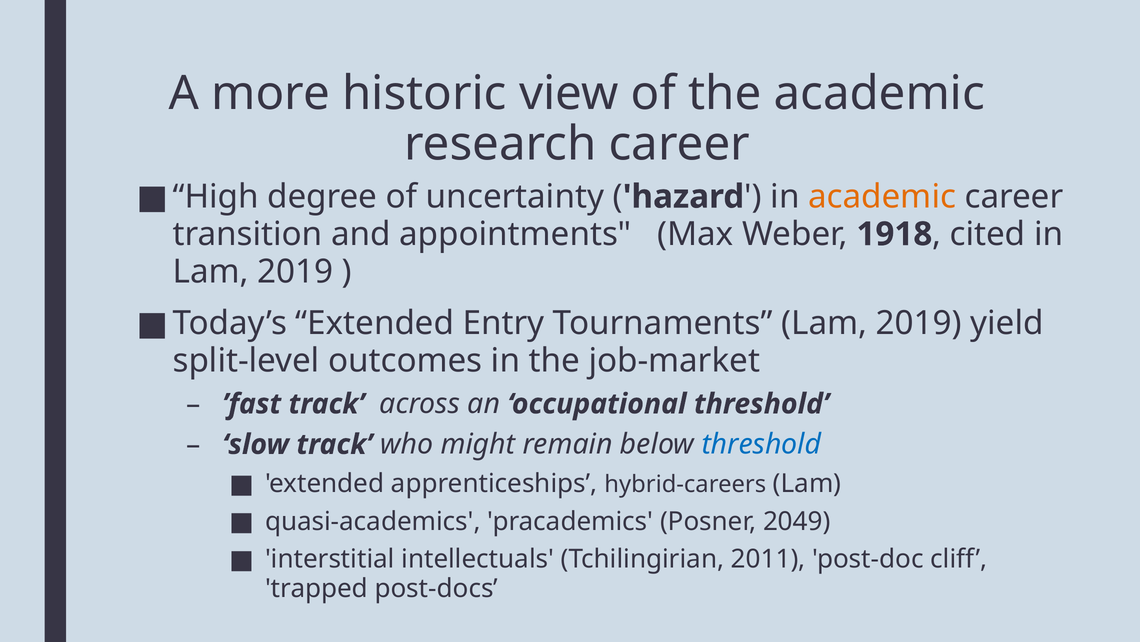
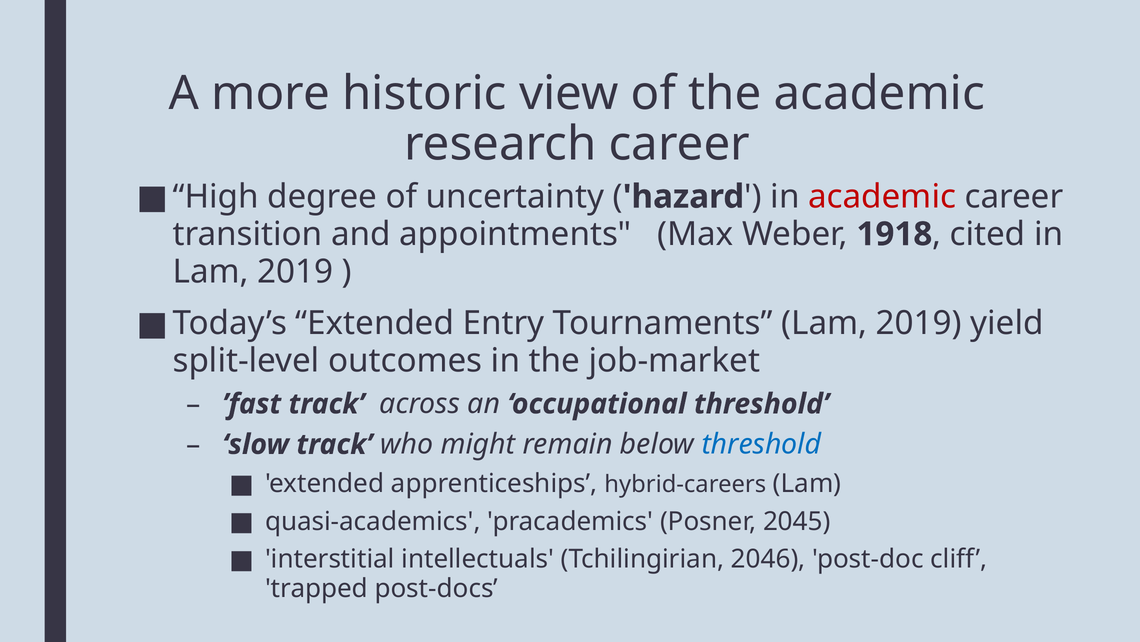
academic at (882, 196) colour: orange -> red
2049: 2049 -> 2045
2011: 2011 -> 2046
